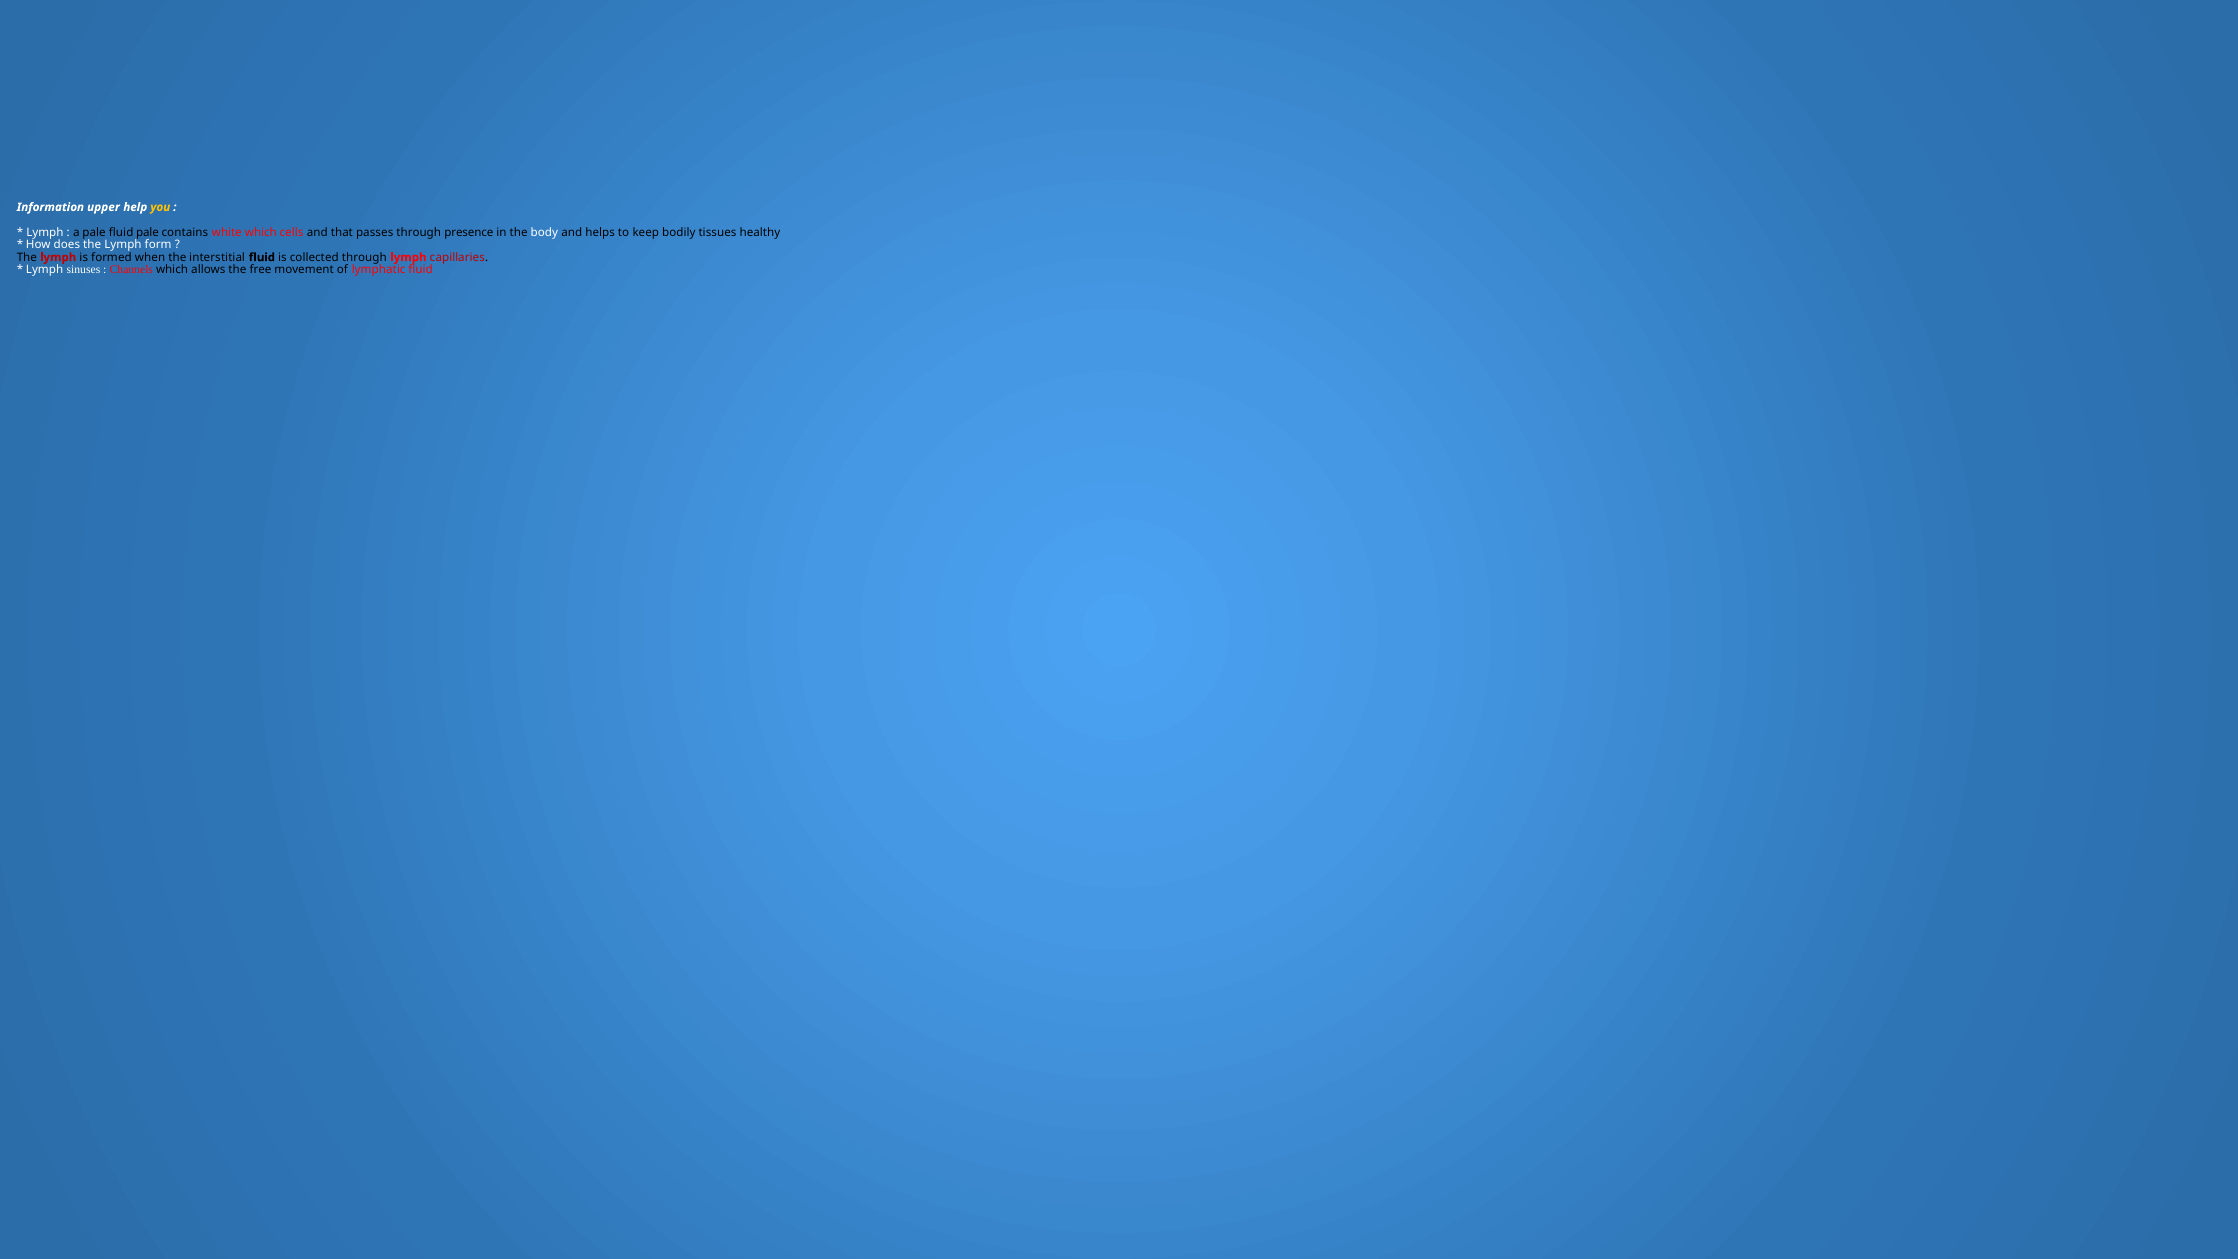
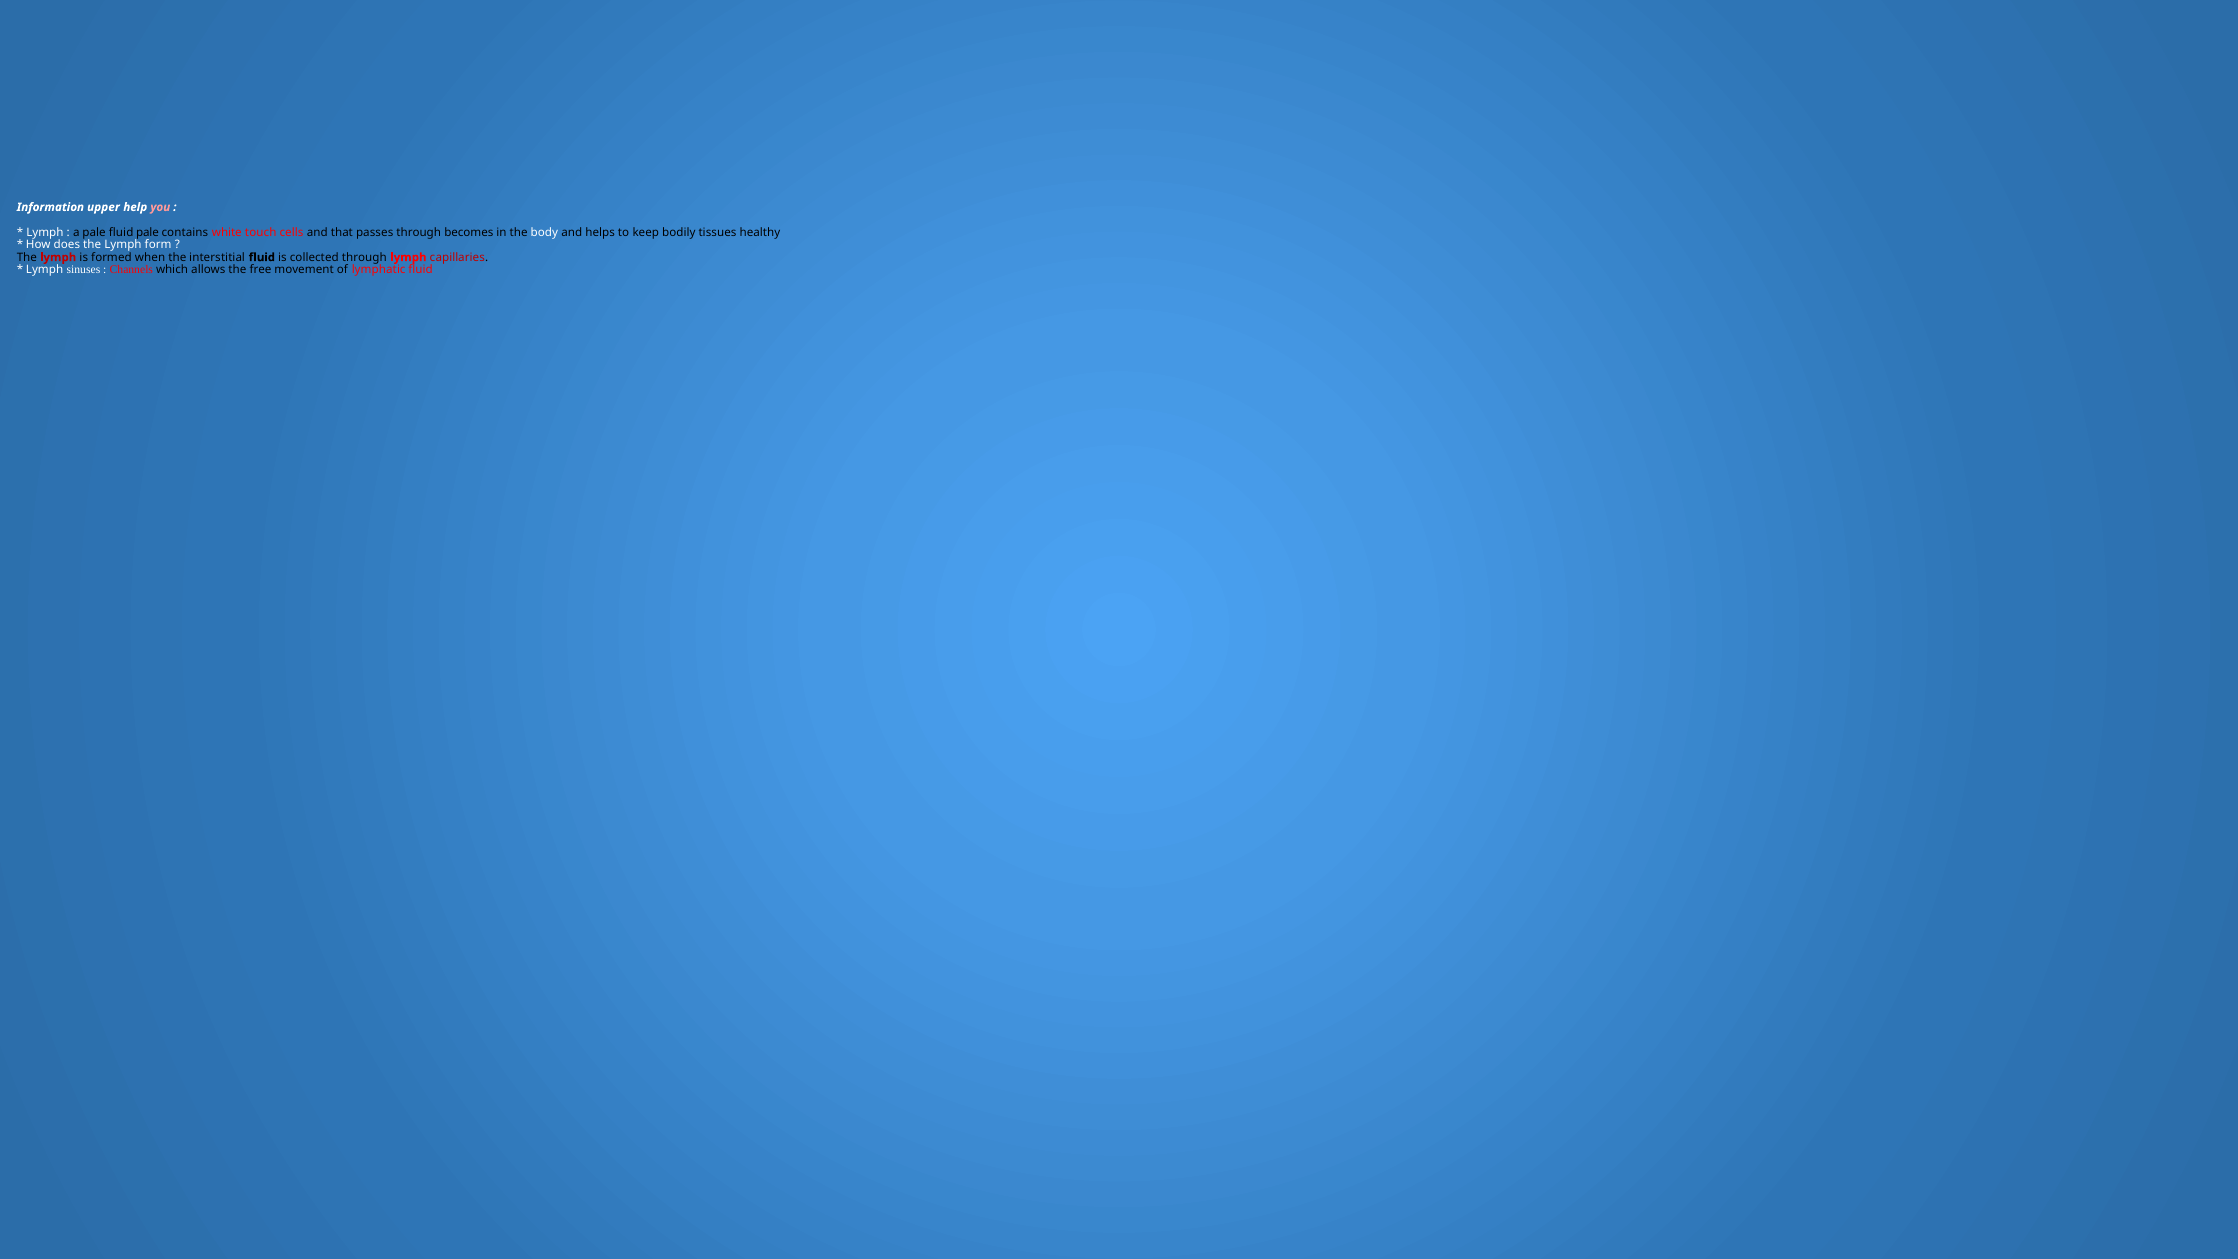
you colour: yellow -> pink
white which: which -> touch
presence: presence -> becomes
